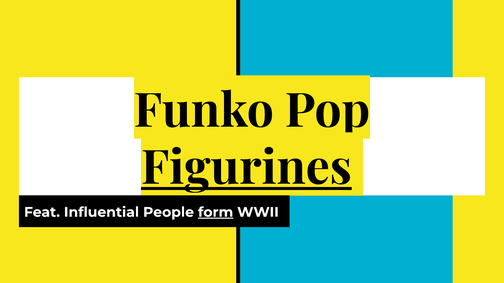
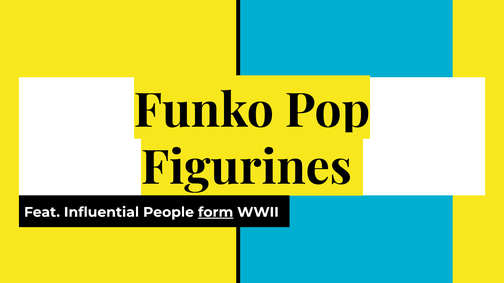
Figurines underline: present -> none
